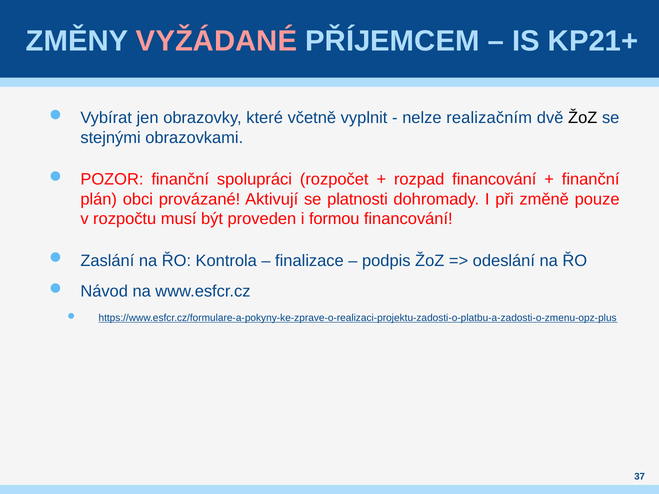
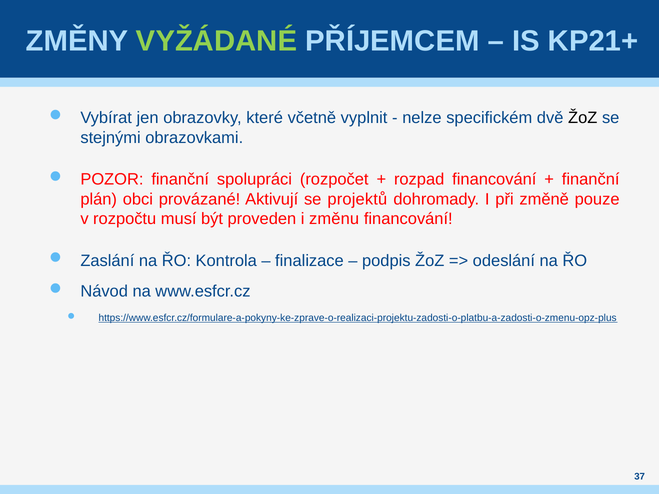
VYŽÁDANÉ colour: pink -> light green
realizačním: realizačním -> specifickém
platnosti: platnosti -> projektů
formou: formou -> změnu
